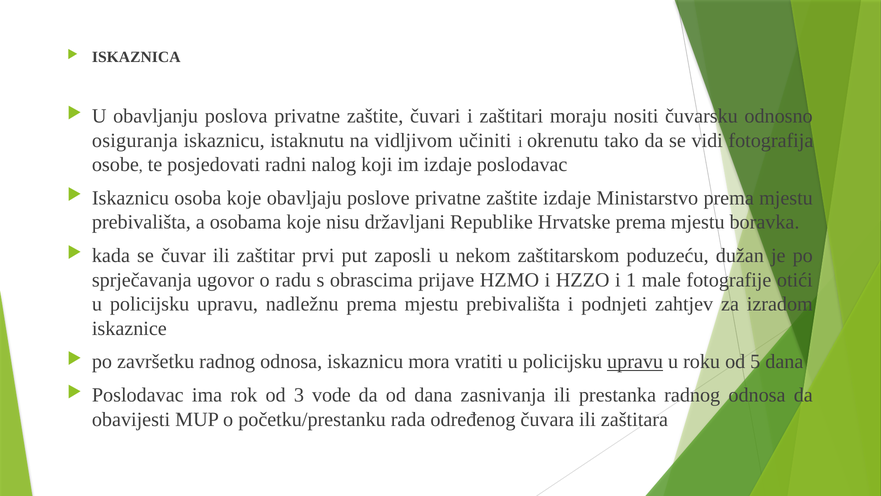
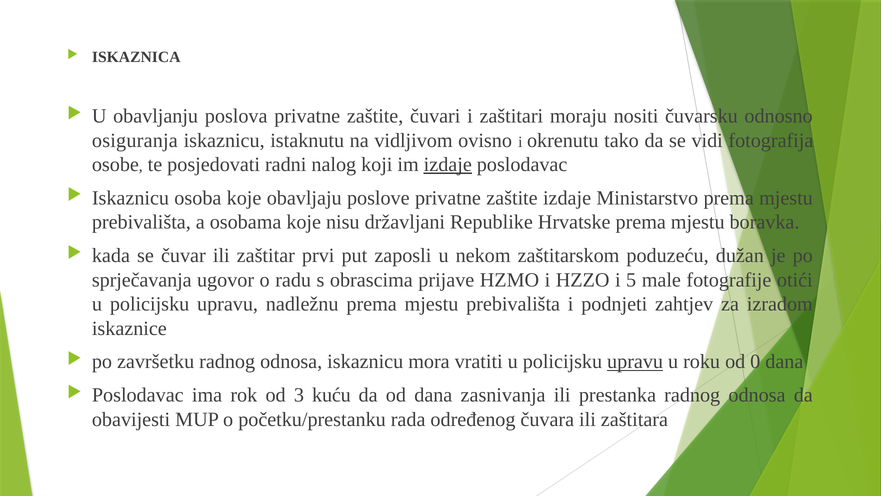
učiniti: učiniti -> ovisno
izdaje at (448, 164) underline: none -> present
1: 1 -> 5
5: 5 -> 0
vode: vode -> kuću
